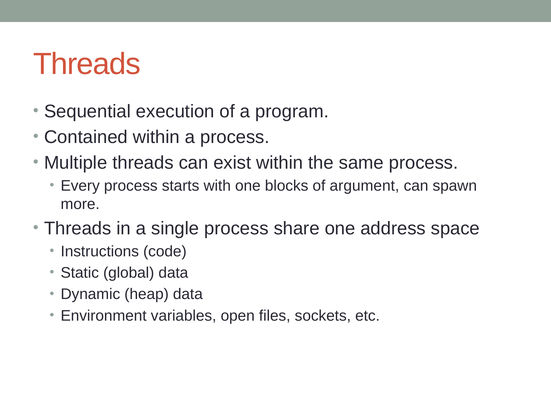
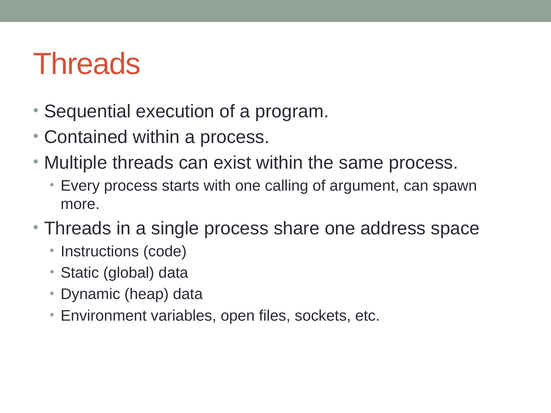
blocks: blocks -> calling
